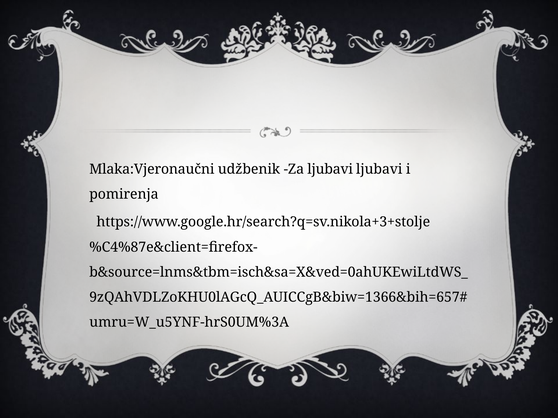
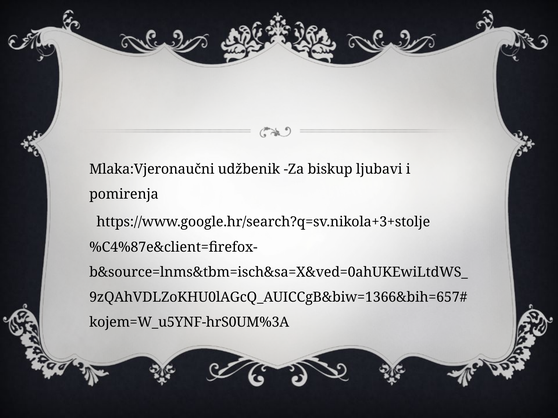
Za ljubavi: ljubavi -> biskup
umru=W_u5YNF-hrS0UM%3A: umru=W_u5YNF-hrS0UM%3A -> kojem=W_u5YNF-hrS0UM%3A
